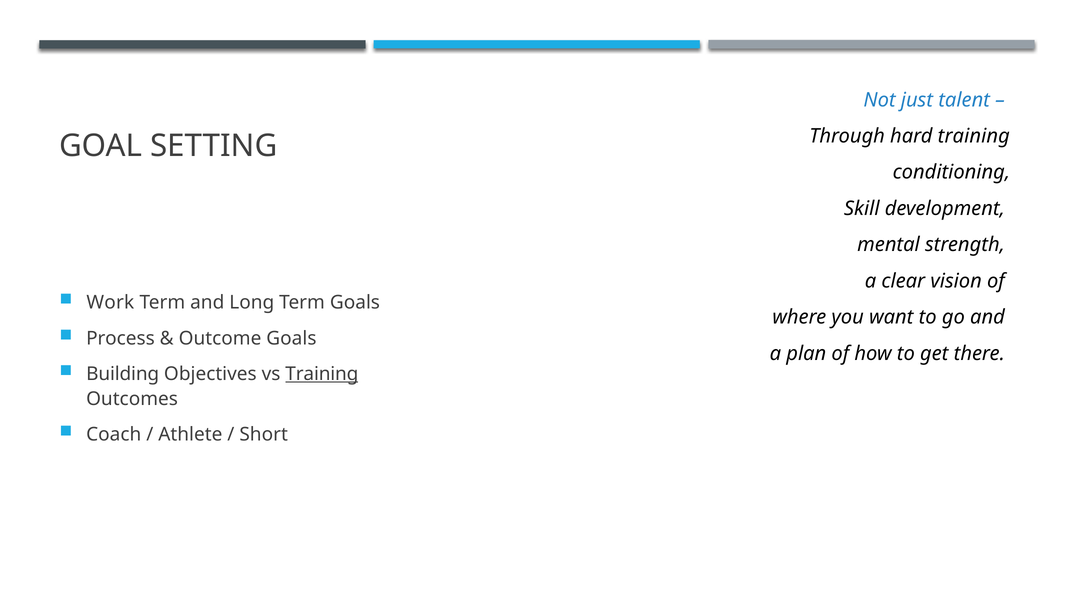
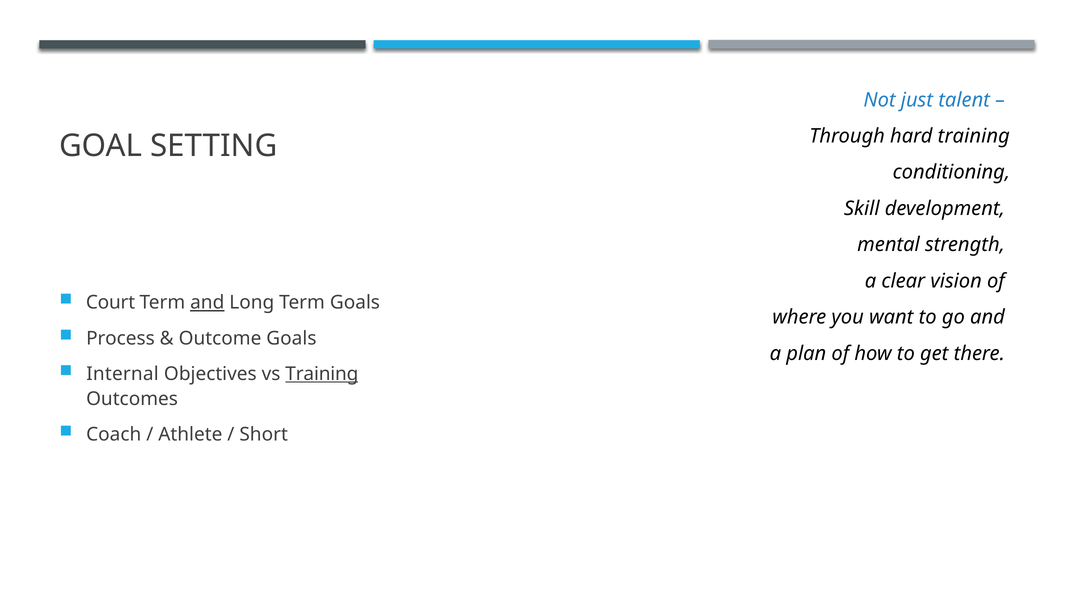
Work: Work -> Court
and at (207, 303) underline: none -> present
Building: Building -> Internal
